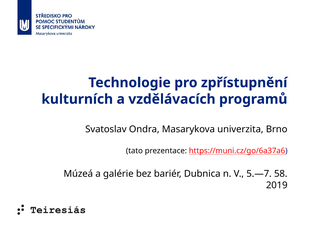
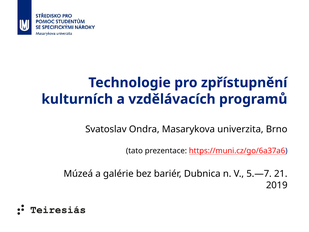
58: 58 -> 21
